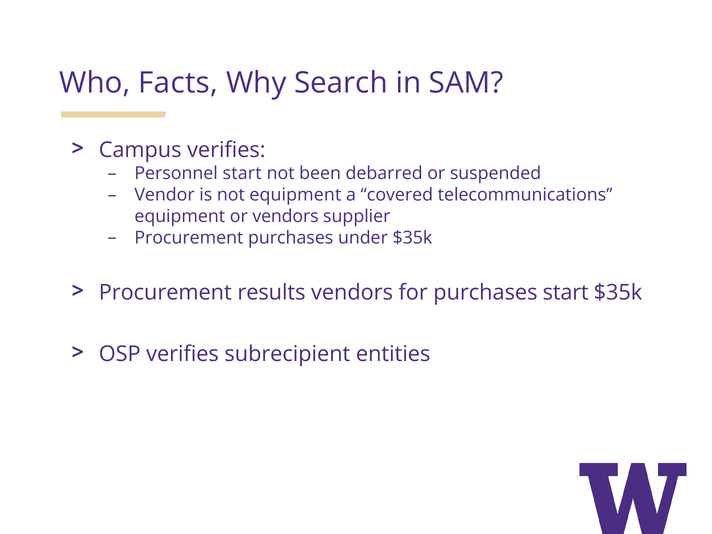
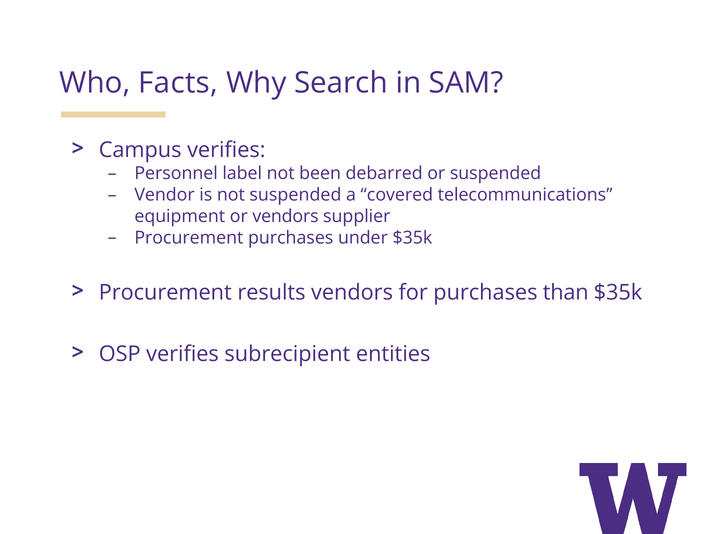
Personnel start: start -> label
not equipment: equipment -> suspended
purchases start: start -> than
